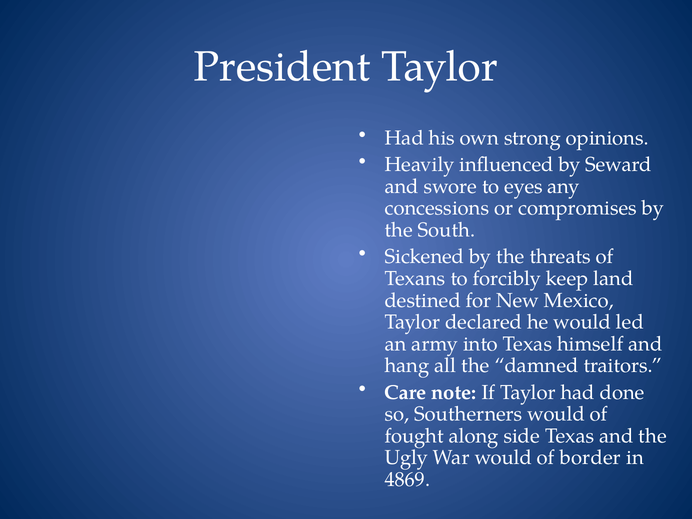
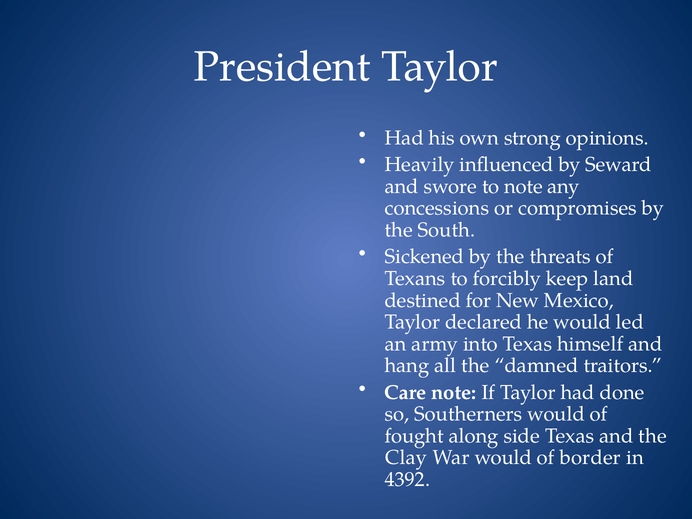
to eyes: eyes -> note
Ugly: Ugly -> Clay
4869: 4869 -> 4392
